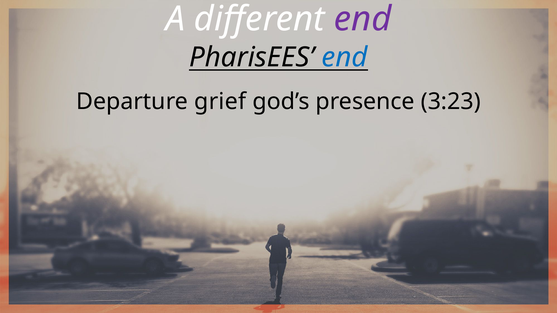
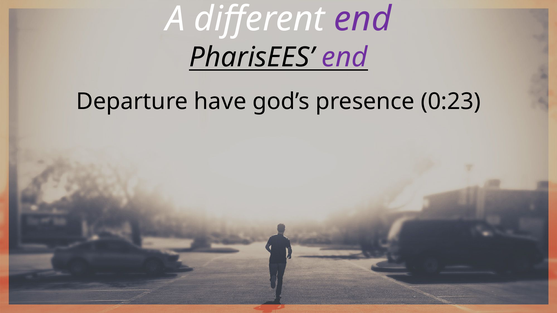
end at (345, 57) colour: blue -> purple
grief: grief -> have
3:23: 3:23 -> 0:23
